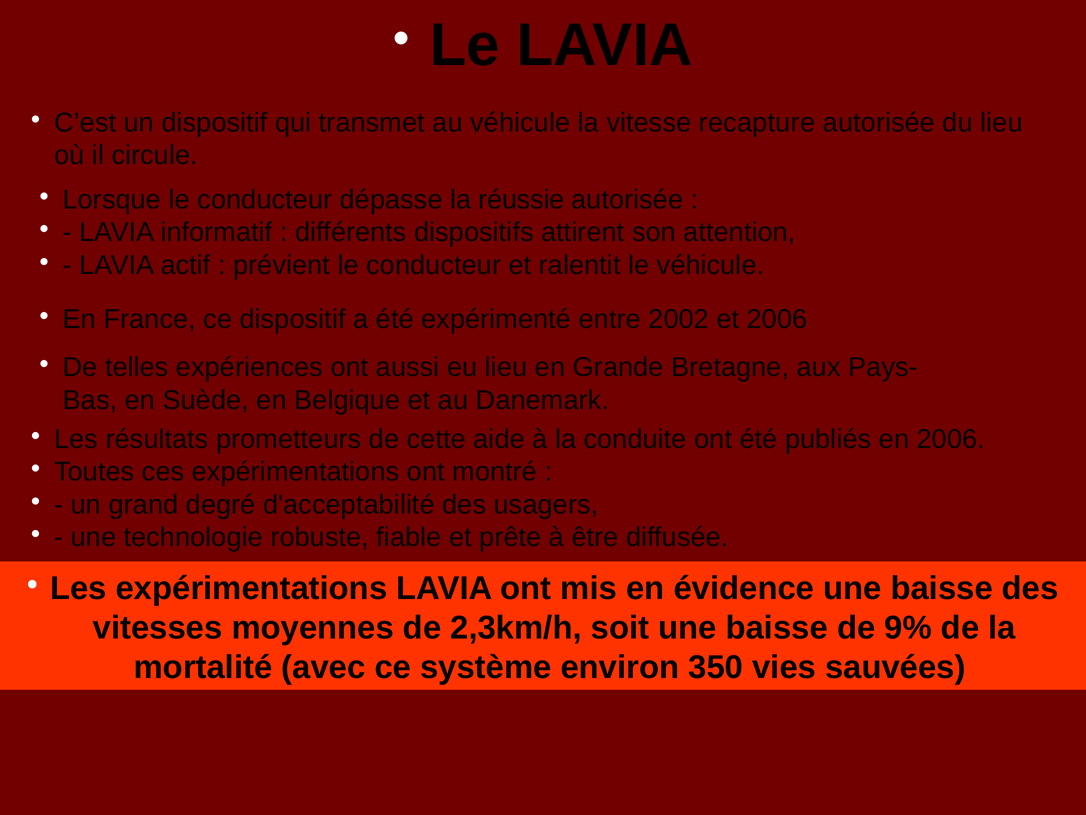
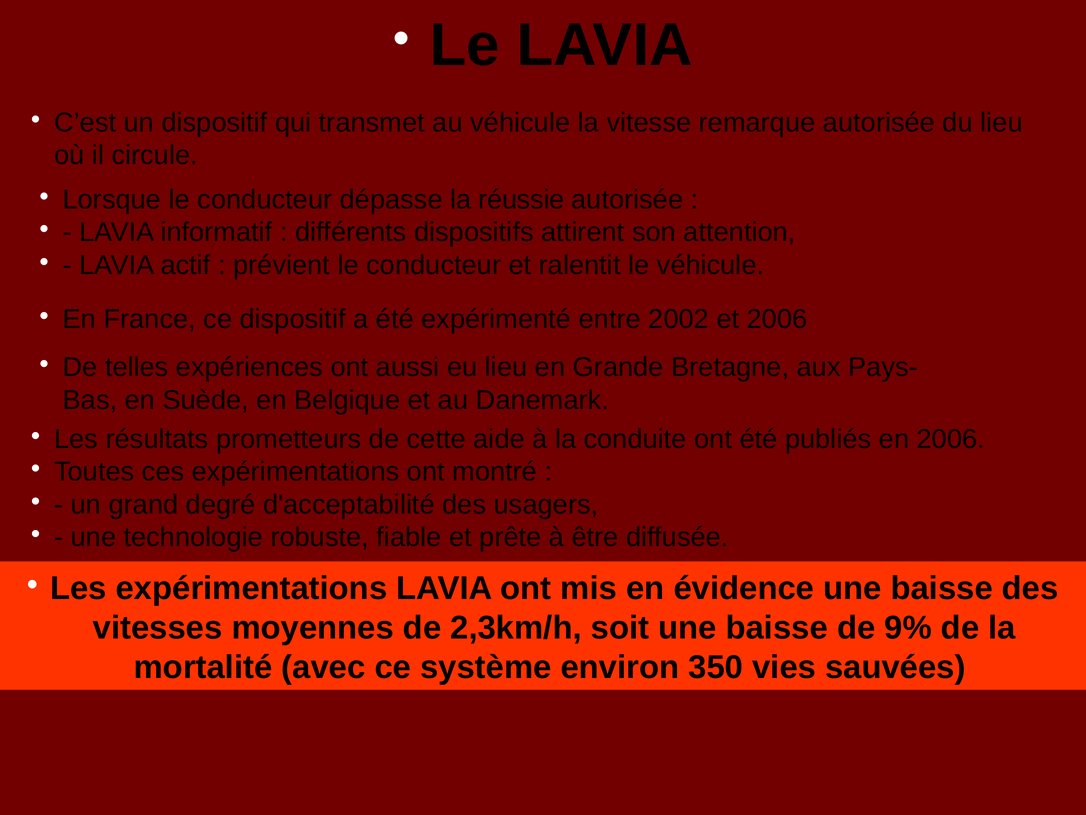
recapture: recapture -> remarque
